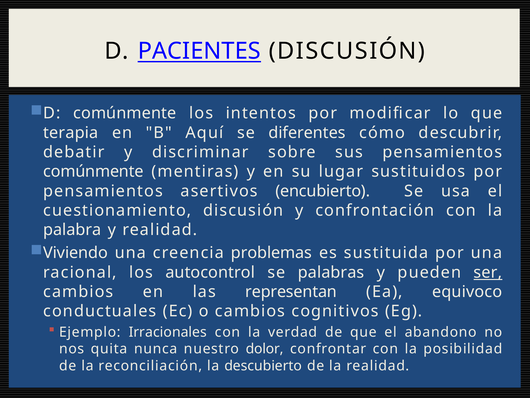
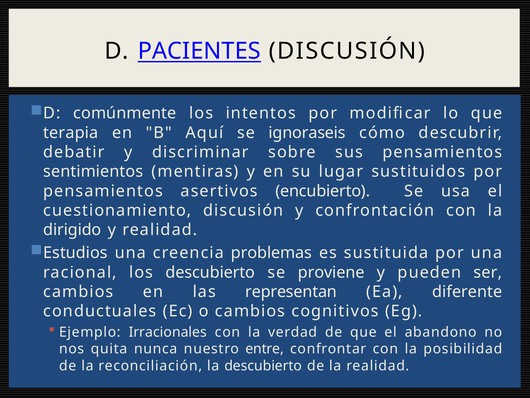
diferentes: diferentes -> ignoraseis
comúnmente at (93, 171): comúnmente -> sentimientos
palabra: palabra -> dirigido
Viviendo: Viviendo -> Estudios
los autocontrol: autocontrol -> descubierto
palabras: palabras -> proviene
ser underline: present -> none
equivoco: equivoco -> diferente
dolor: dolor -> entre
